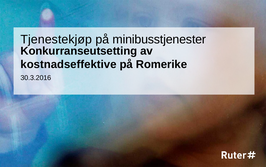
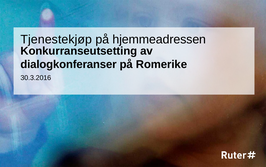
minibusstjenester: minibusstjenester -> hjemmeadressen
kostnadseffektive: kostnadseffektive -> dialogkonferanser
